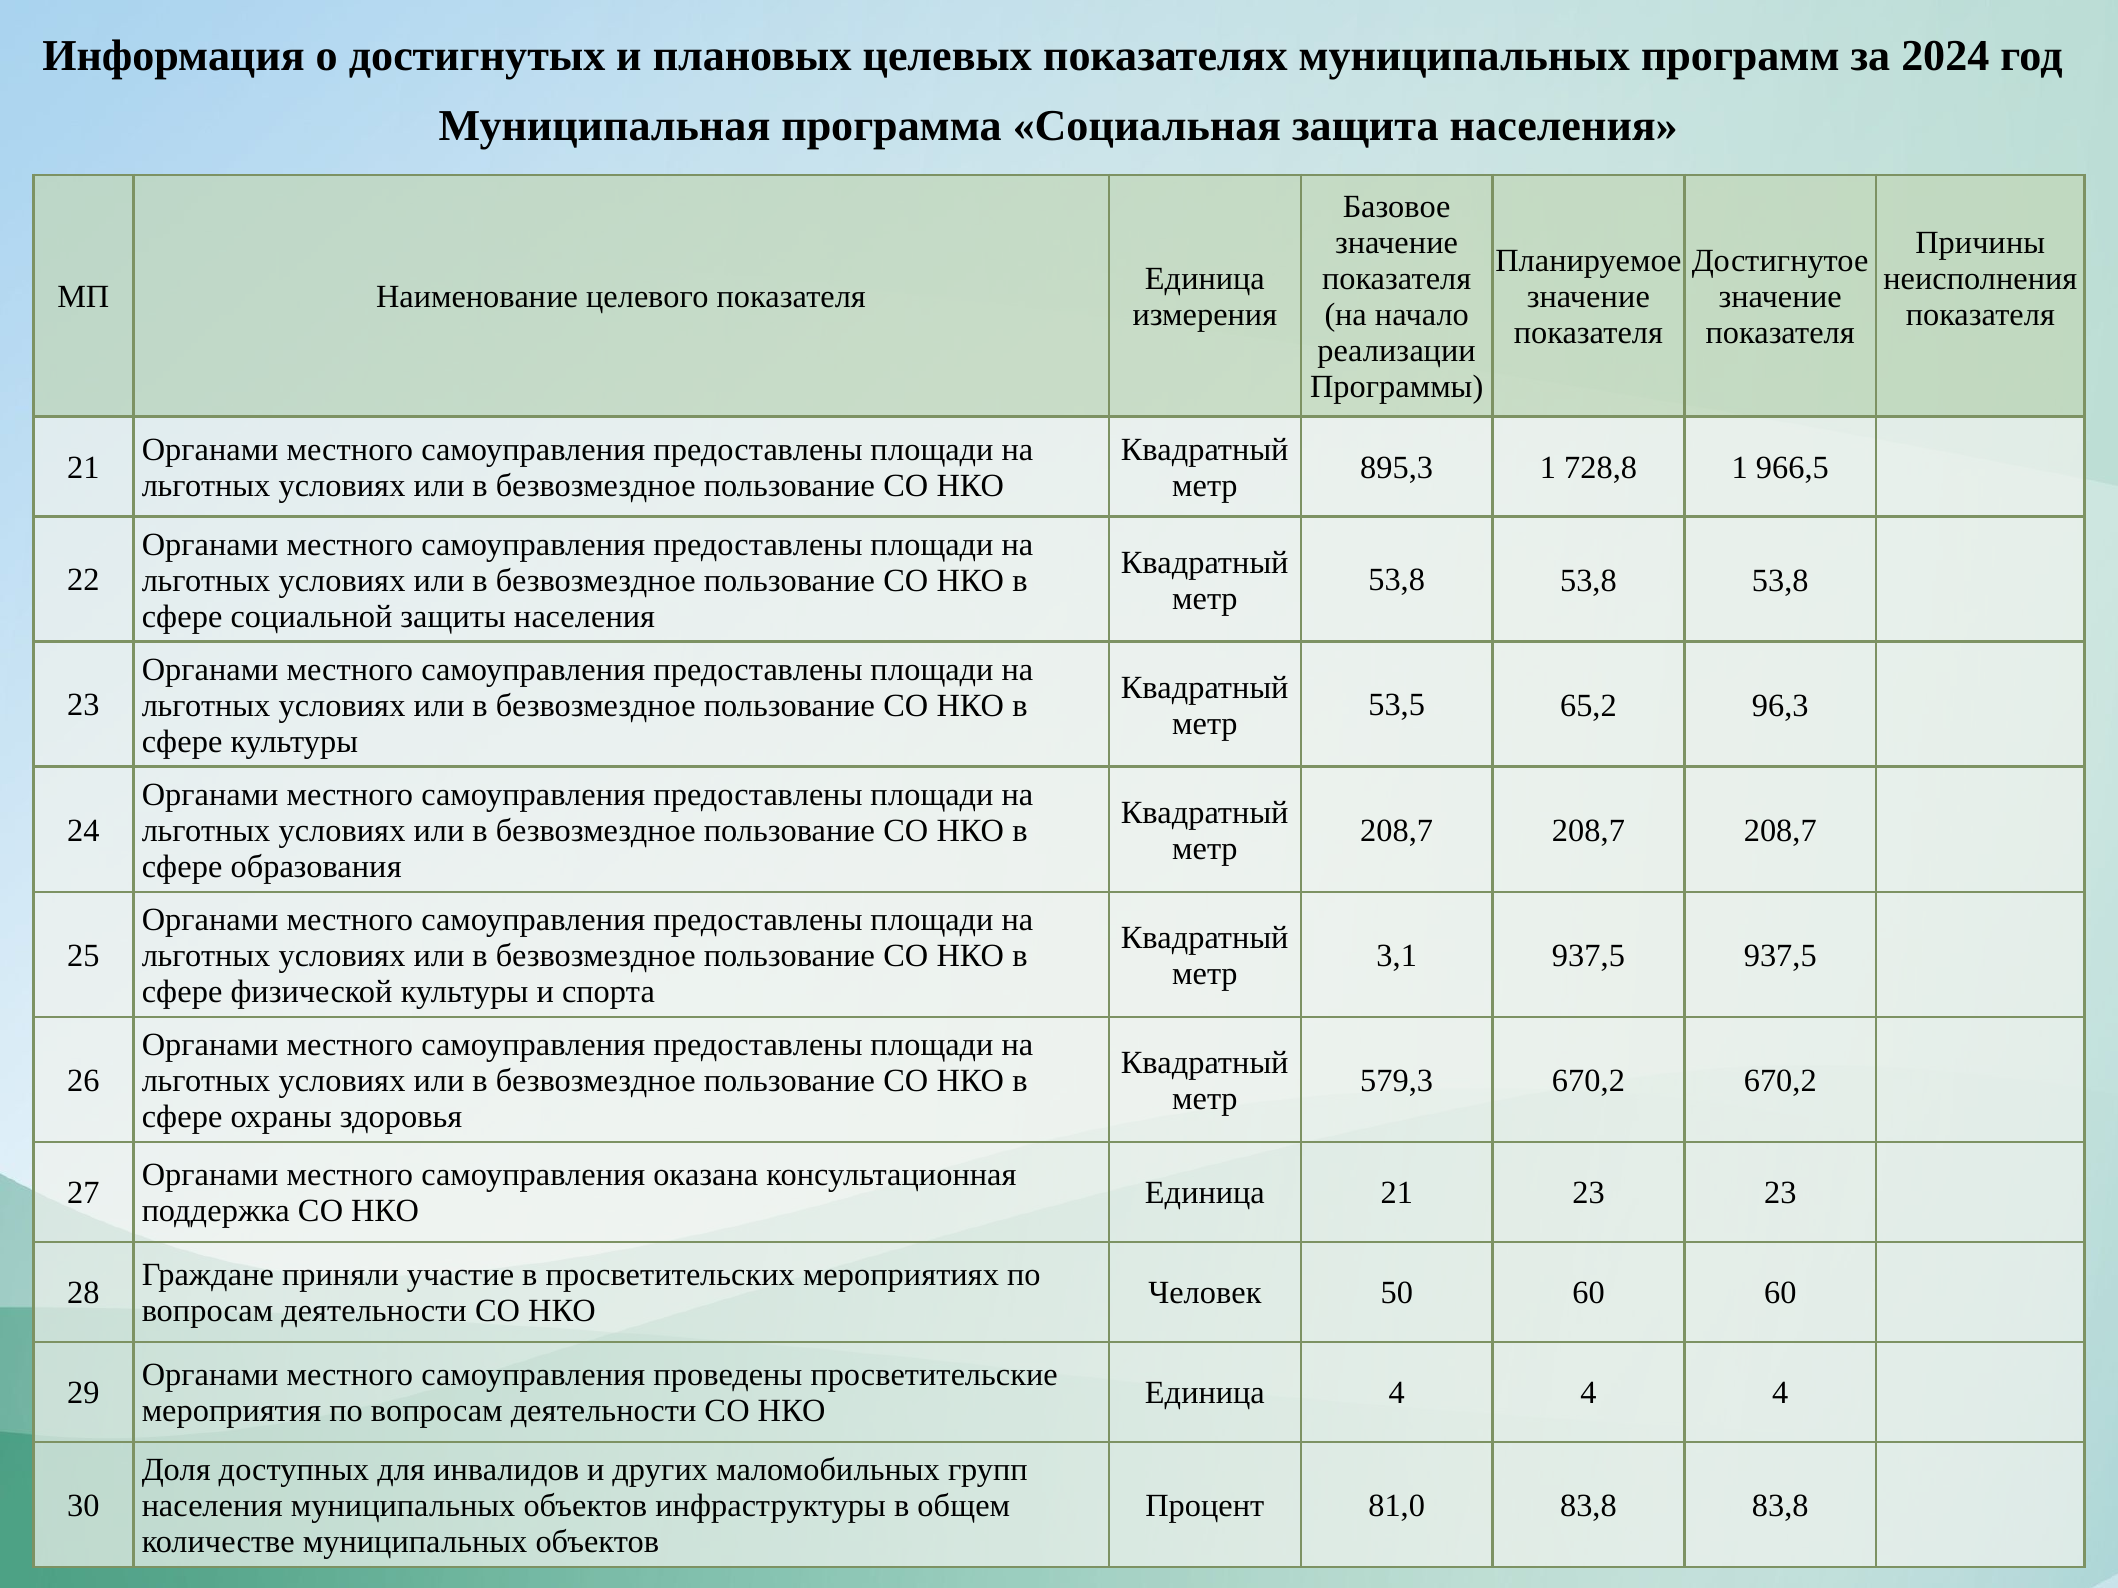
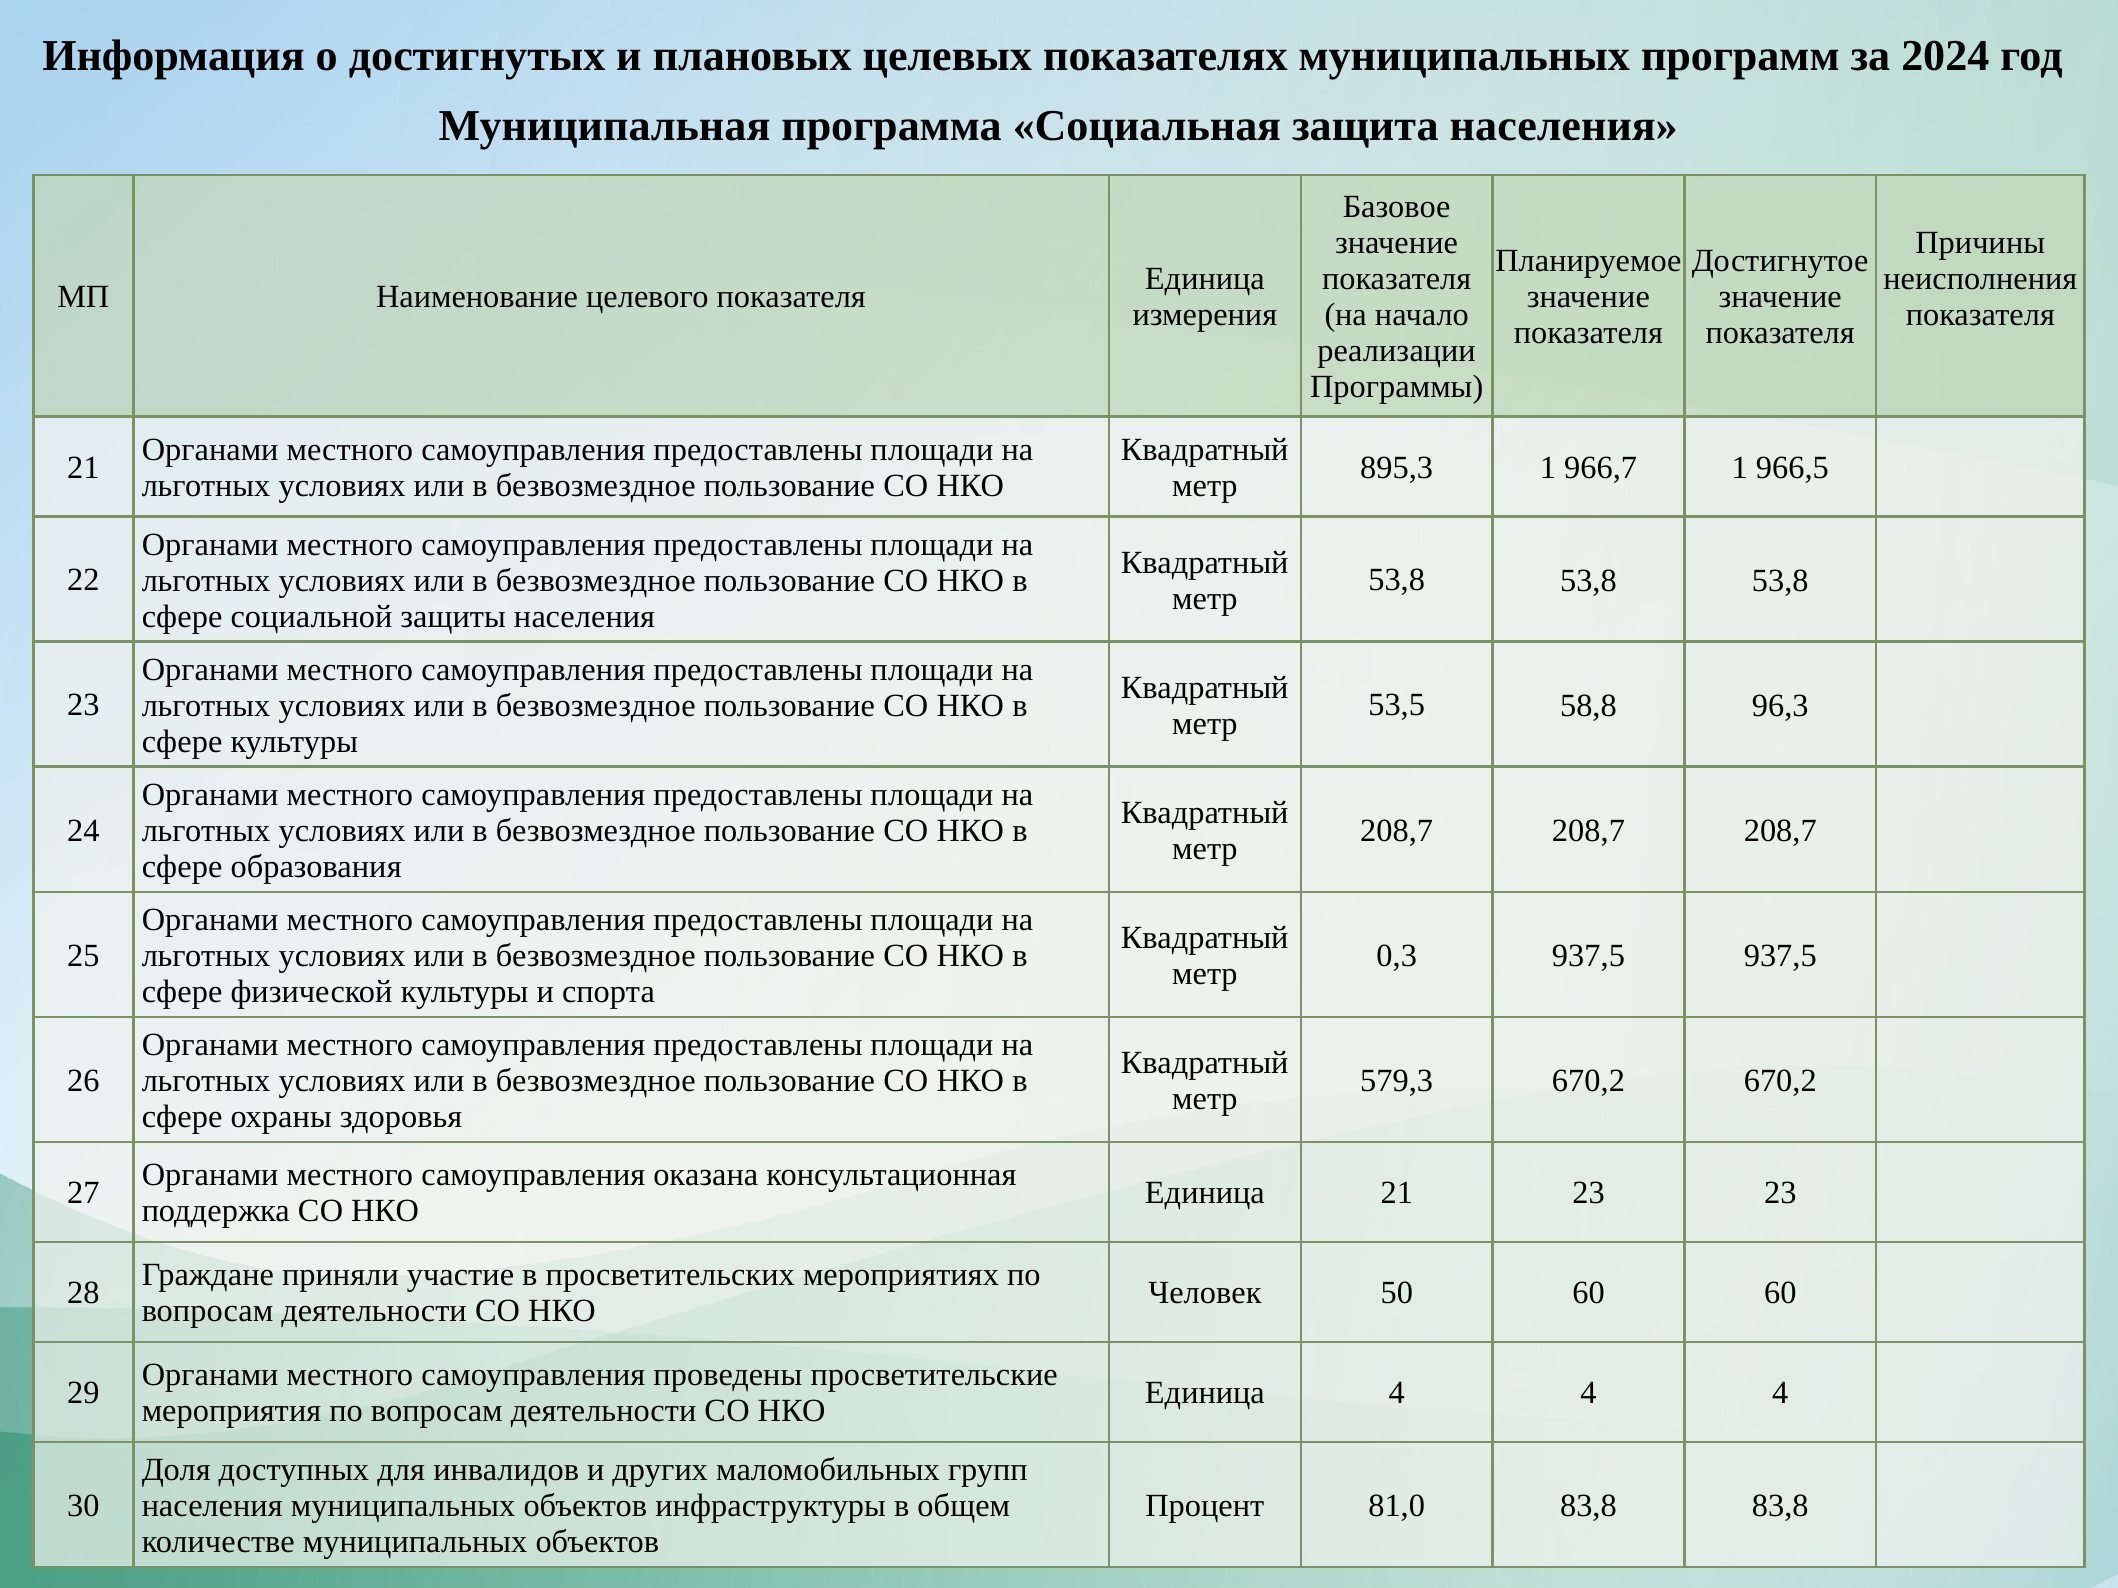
728,8: 728,8 -> 966,7
65,2: 65,2 -> 58,8
3,1: 3,1 -> 0,3
